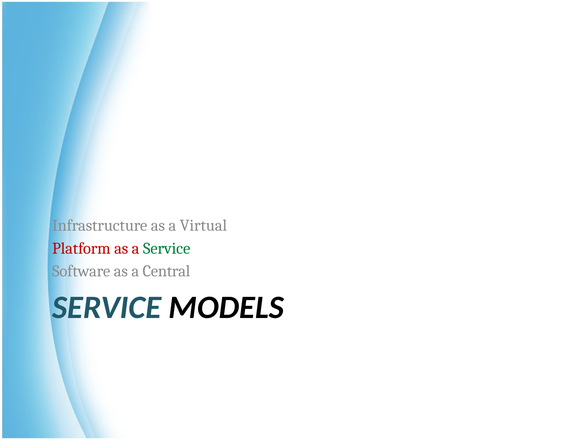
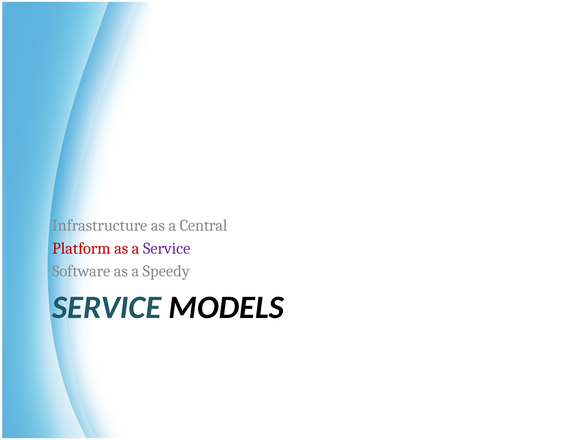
Virtual: Virtual -> Central
Service at (167, 248) colour: green -> purple
Central: Central -> Speedy
